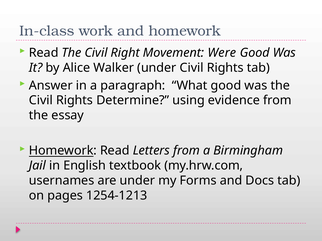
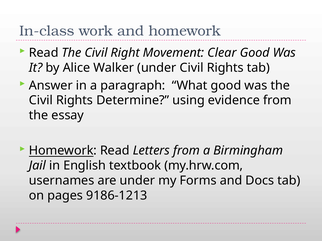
Were: Were -> Clear
1254-1213: 1254-1213 -> 9186-1213
